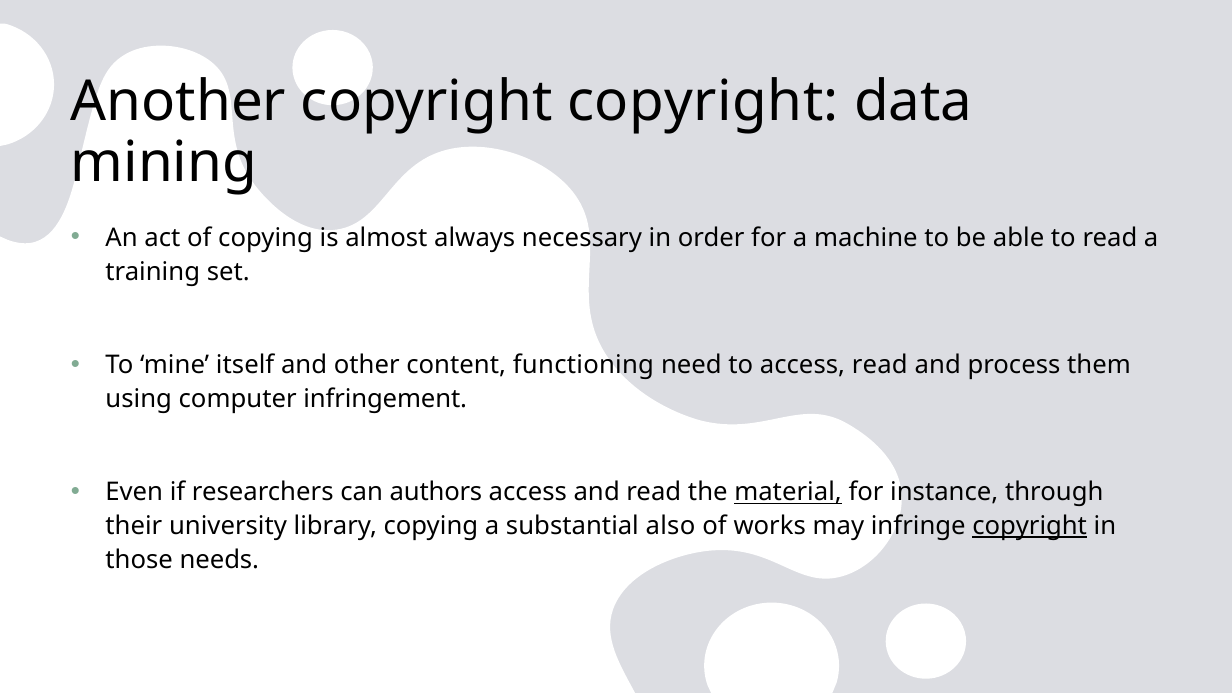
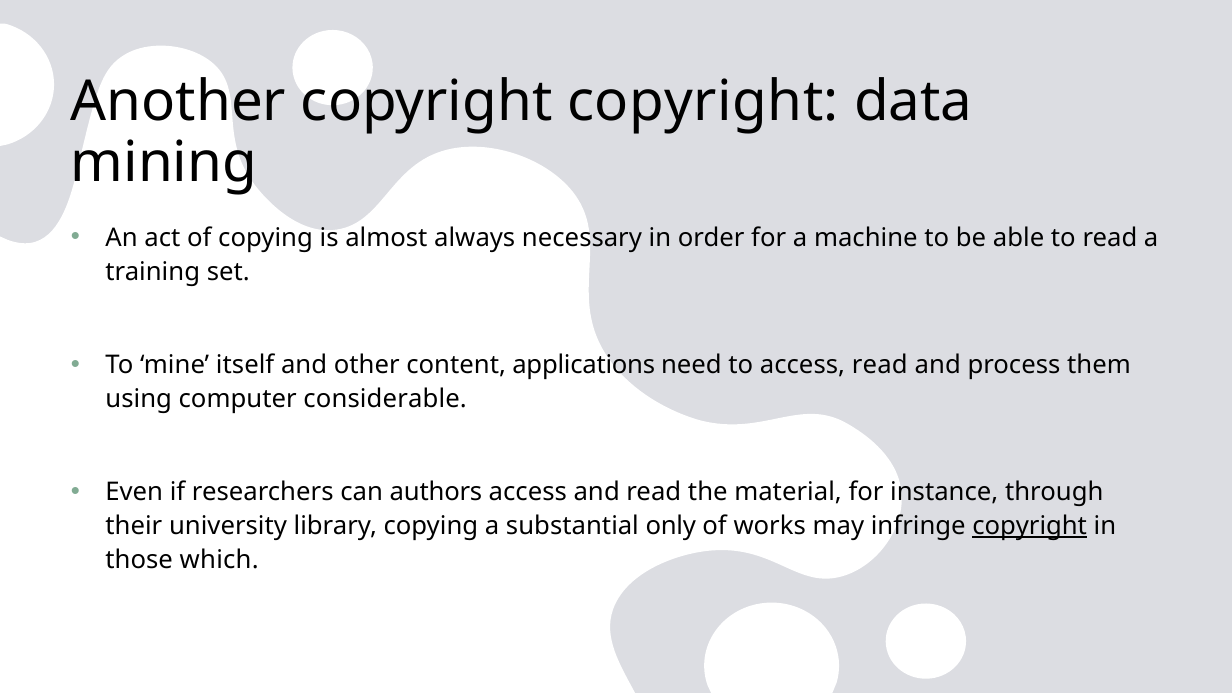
functioning: functioning -> applications
infringement: infringement -> considerable
material underline: present -> none
also: also -> only
needs: needs -> which
